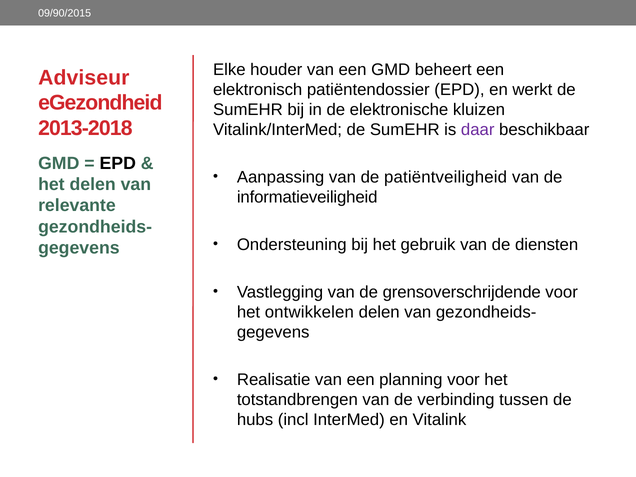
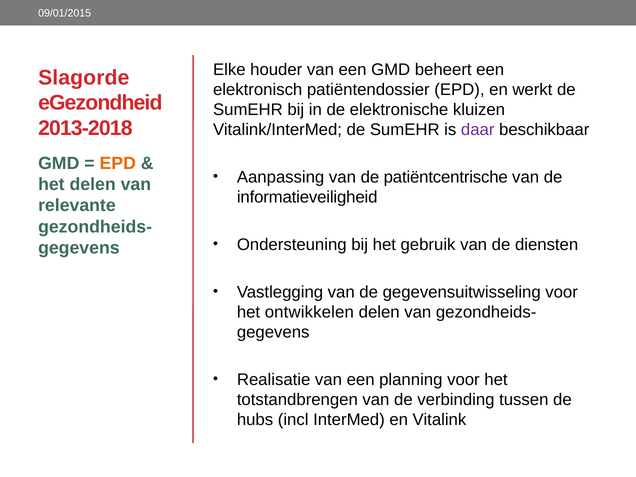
09/90/2015: 09/90/2015 -> 09/01/2015
Adviseur: Adviseur -> Slagorde
EPD at (118, 163) colour: black -> orange
patiëntveiligheid: patiëntveiligheid -> patiëntcentrische
grensoverschrijdende: grensoverschrijdende -> gegevensuitwisseling
